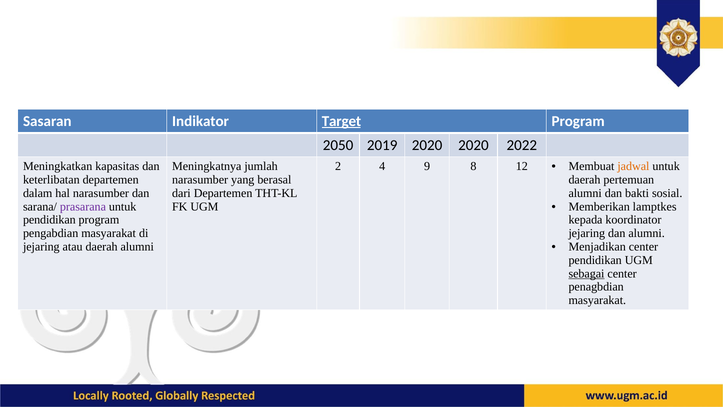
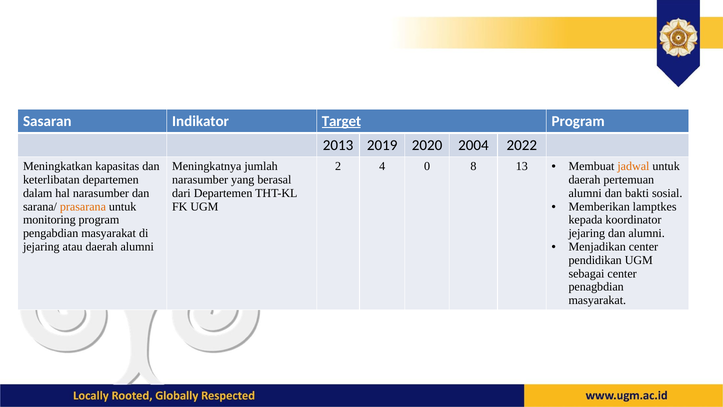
2050: 2050 -> 2013
2020 2020: 2020 -> 2004
9: 9 -> 0
12: 12 -> 13
prasarana colour: purple -> orange
pendidikan at (49, 220): pendidikan -> monitoring
sebagai underline: present -> none
